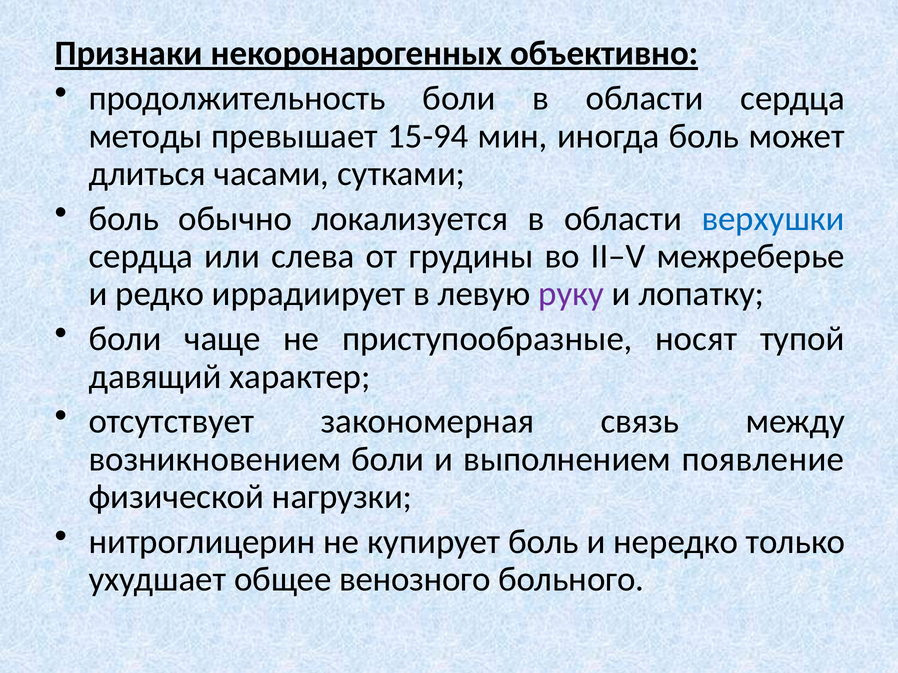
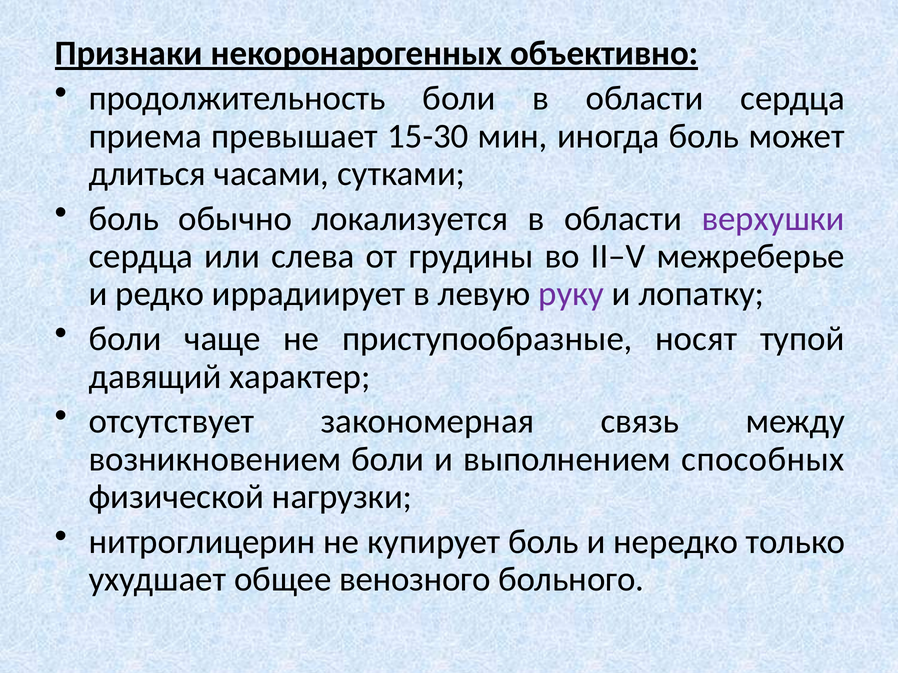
методы: методы -> приема
15-94: 15-94 -> 15-30
верхушки colour: blue -> purple
появление: появление -> способных
